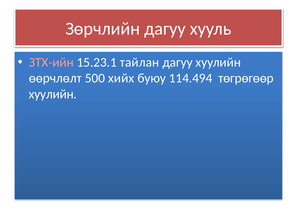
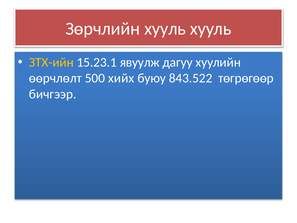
Зөрчлийн дагуу: дагуу -> хууль
ЗТХ-ийн colour: pink -> yellow
тайлан: тайлан -> явуулж
114.494: 114.494 -> 843.522
хуулийн at (53, 94): хуулийн -> бичгээр
